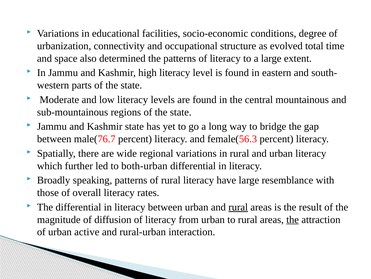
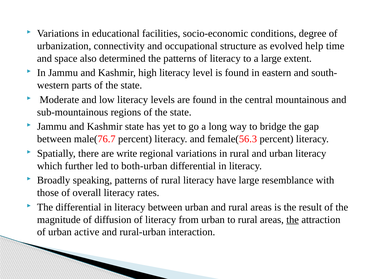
total: total -> help
wide: wide -> write
rural at (238, 207) underline: present -> none
